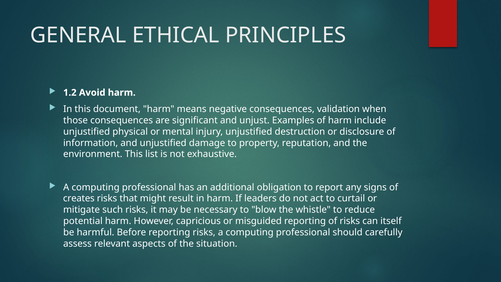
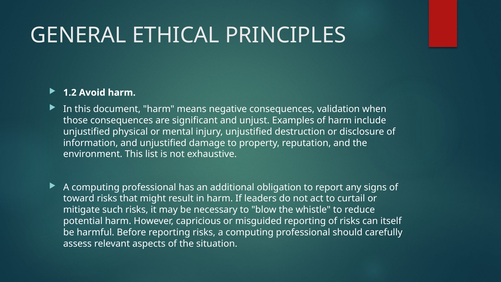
creates: creates -> toward
